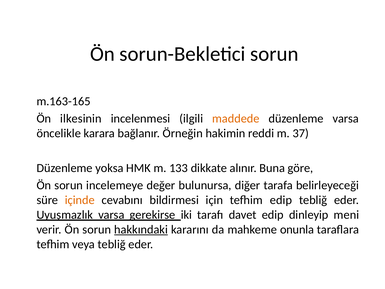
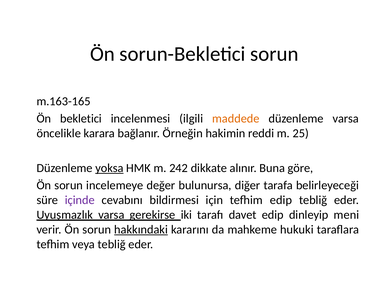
ilkesinin: ilkesinin -> bekletici
37: 37 -> 25
yoksa underline: none -> present
133: 133 -> 242
içinde colour: orange -> purple
onunla: onunla -> hukuki
